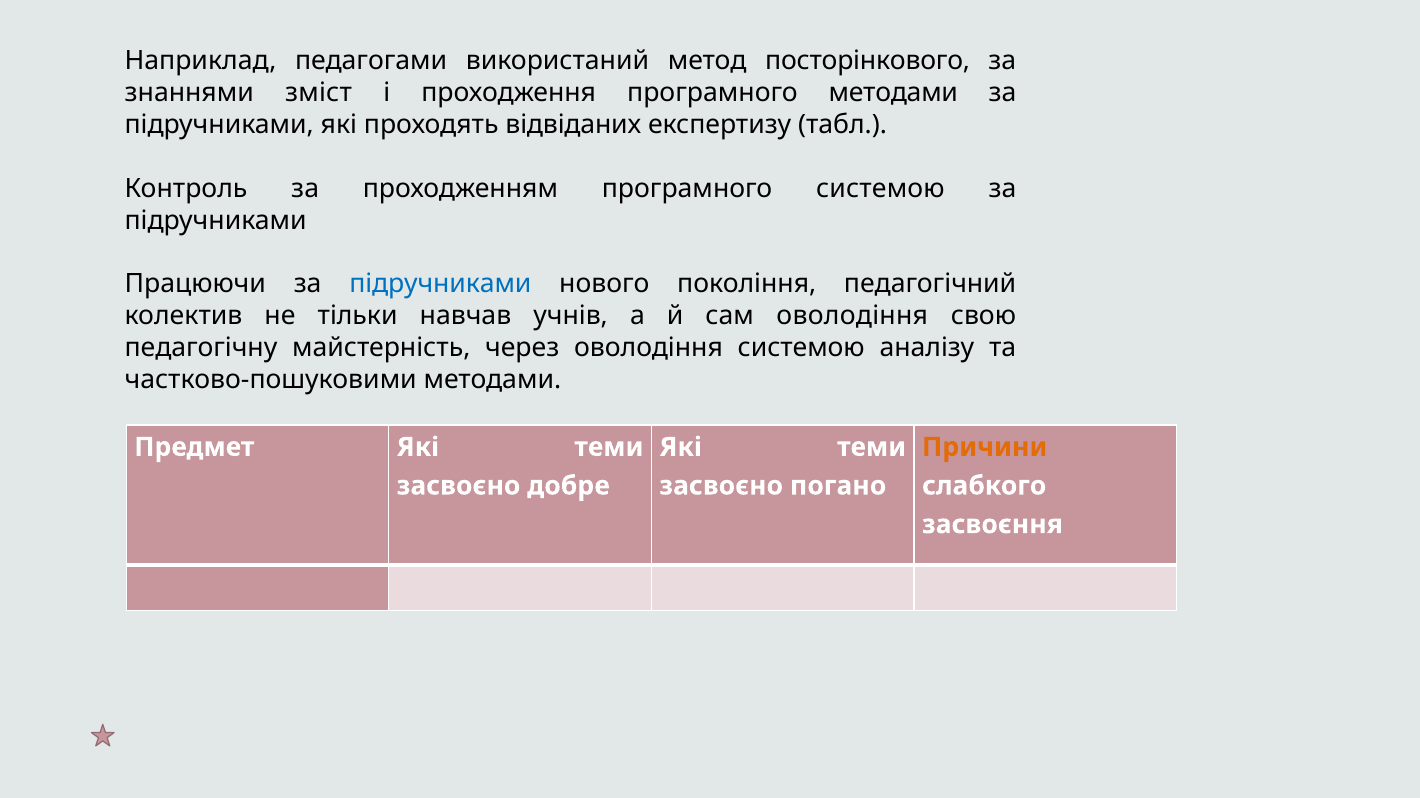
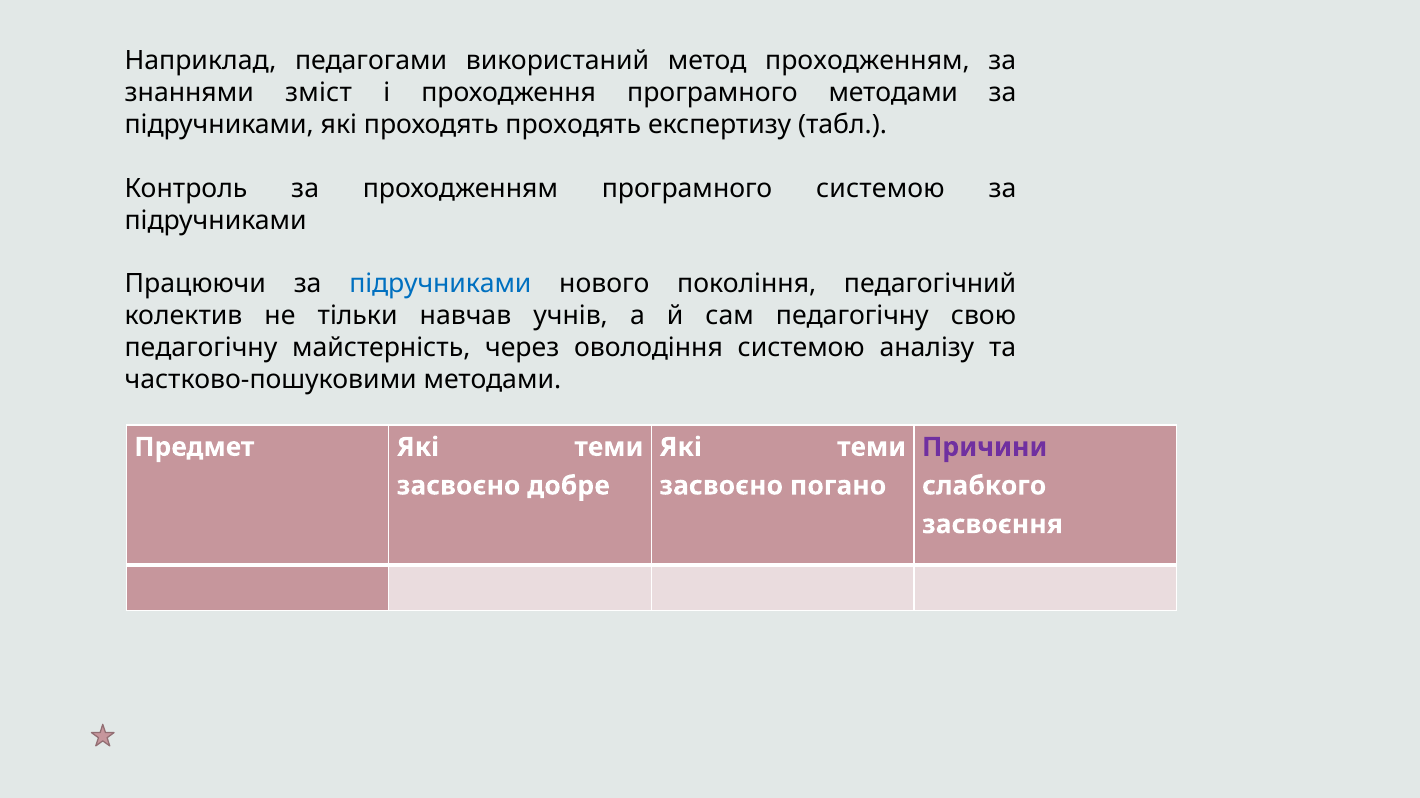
метод посторінкового: посторінкового -> проходженням
проходять відвіданих: відвіданих -> проходять
сам оволодіння: оволодіння -> педагогічну
Причини colour: orange -> purple
